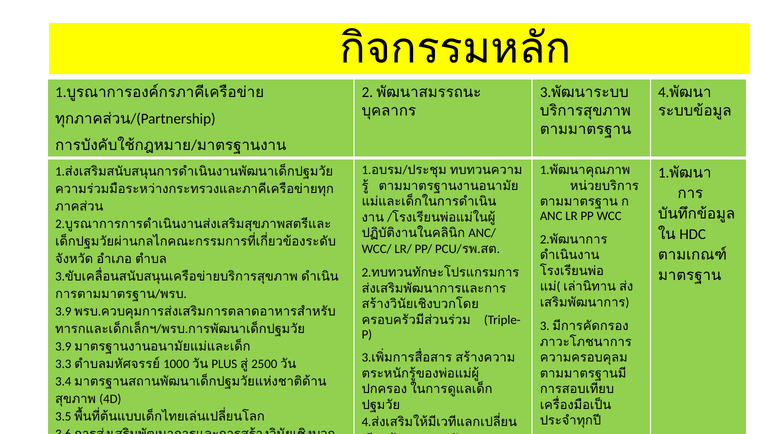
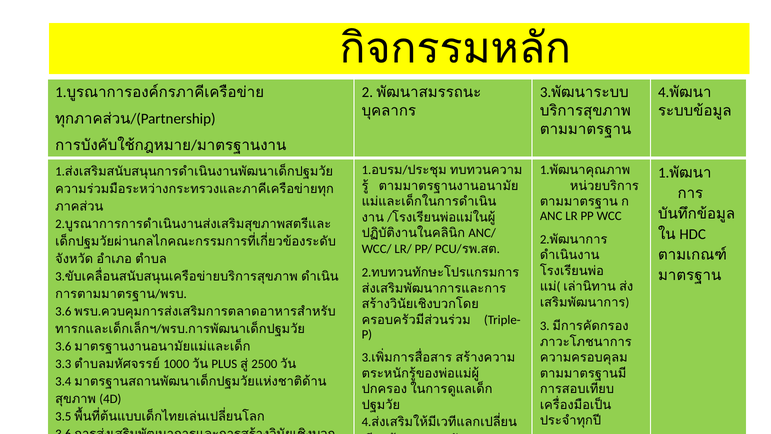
3.9 at (63, 311): 3.9 -> 3.6
3.9 at (63, 346): 3.9 -> 3.6
